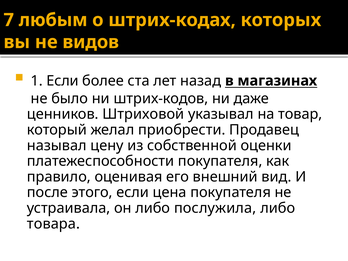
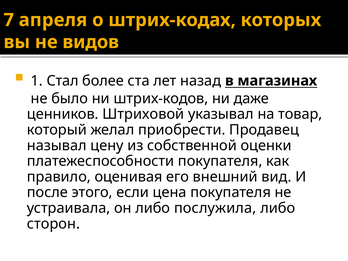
любым: любым -> апреля
1 Если: Если -> Стал
товара: товара -> сторон
